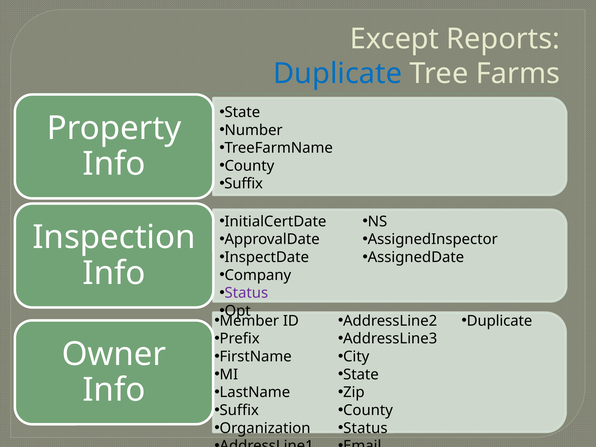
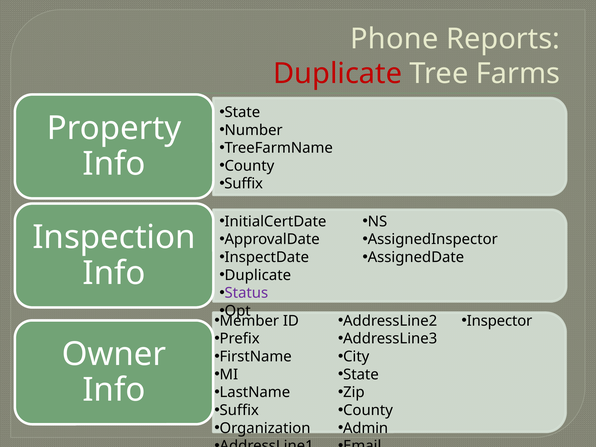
Except: Except -> Phone
Duplicate at (338, 74) colour: blue -> red
Company at (258, 275): Company -> Duplicate
Duplicate at (499, 321): Duplicate -> Inspector
Status at (365, 428): Status -> Admin
